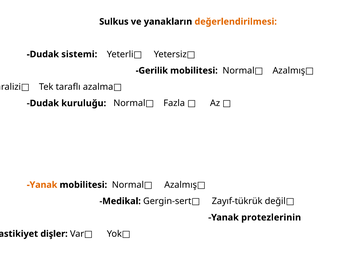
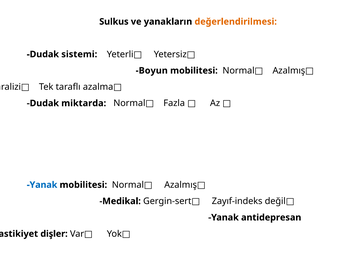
Gerilik: Gerilik -> Boyun
kuruluğu: kuruluğu -> miktarda
Yanak at (42, 185) colour: orange -> blue
Zayıf-tükrük: Zayıf-tükrük -> Zayıf-indeks
protezlerinin: protezlerinin -> antidepresan
